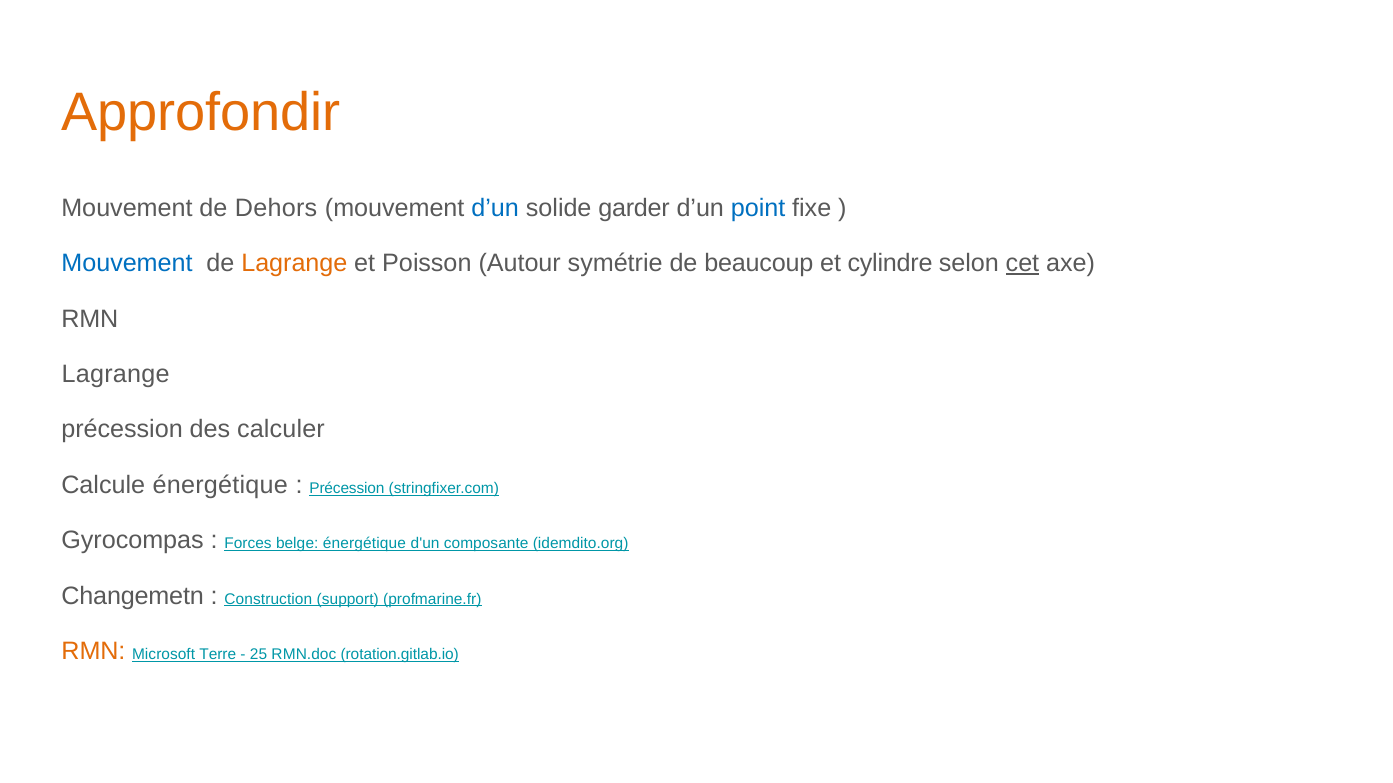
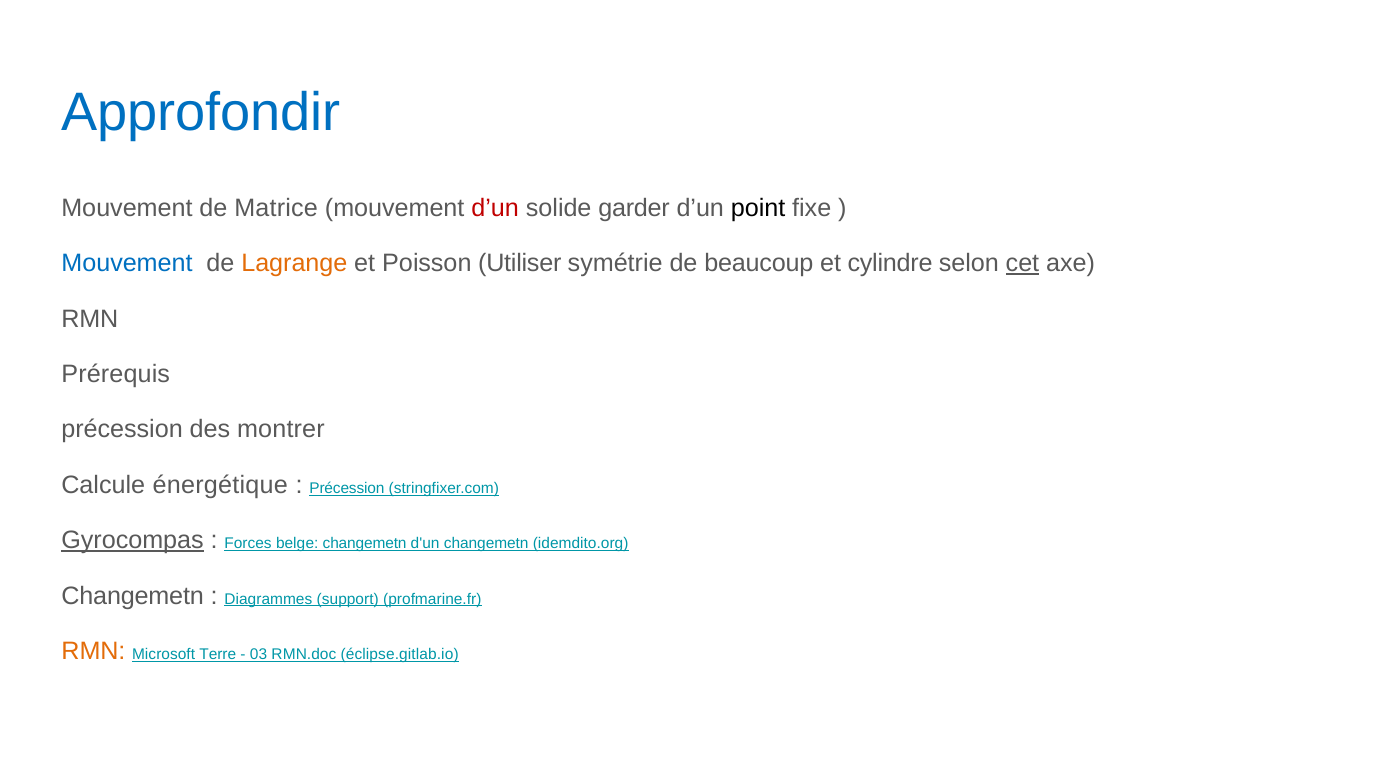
Approfondir colour: orange -> blue
Dehors: Dehors -> Matrice
d’un at (495, 208) colour: blue -> red
point colour: blue -> black
Autour: Autour -> Utiliser
Lagrange at (116, 374): Lagrange -> Prérequis
calculer: calculer -> montrer
Gyrocompas underline: none -> present
belge énergétique: énergétique -> changemetn
d'un composante: composante -> changemetn
Construction: Construction -> Diagrammes
25: 25 -> 03
rotation.gitlab.io: rotation.gitlab.io -> éclipse.gitlab.io
